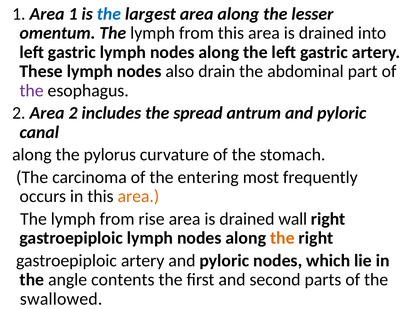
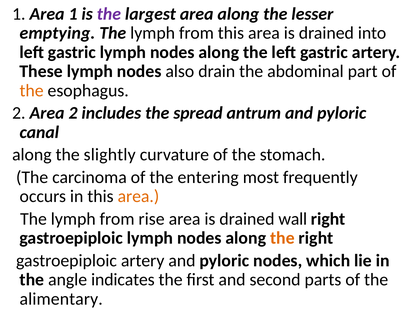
the at (109, 14) colour: blue -> purple
omentum: omentum -> emptying
the at (32, 91) colour: purple -> orange
pylorus: pylorus -> slightly
contents: contents -> indicates
swallowed: swallowed -> alimentary
